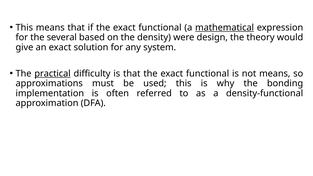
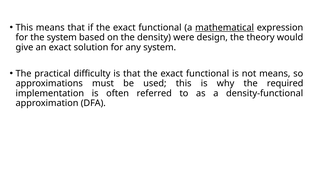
the several: several -> system
practical underline: present -> none
bonding: bonding -> required
